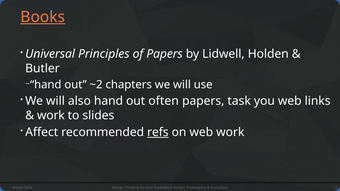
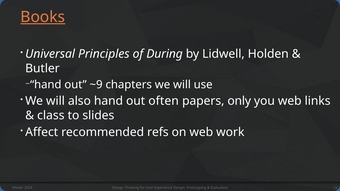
of Papers: Papers -> During
~2: ~2 -> ~9
task: task -> only
work at (51, 116): work -> class
refs underline: present -> none
